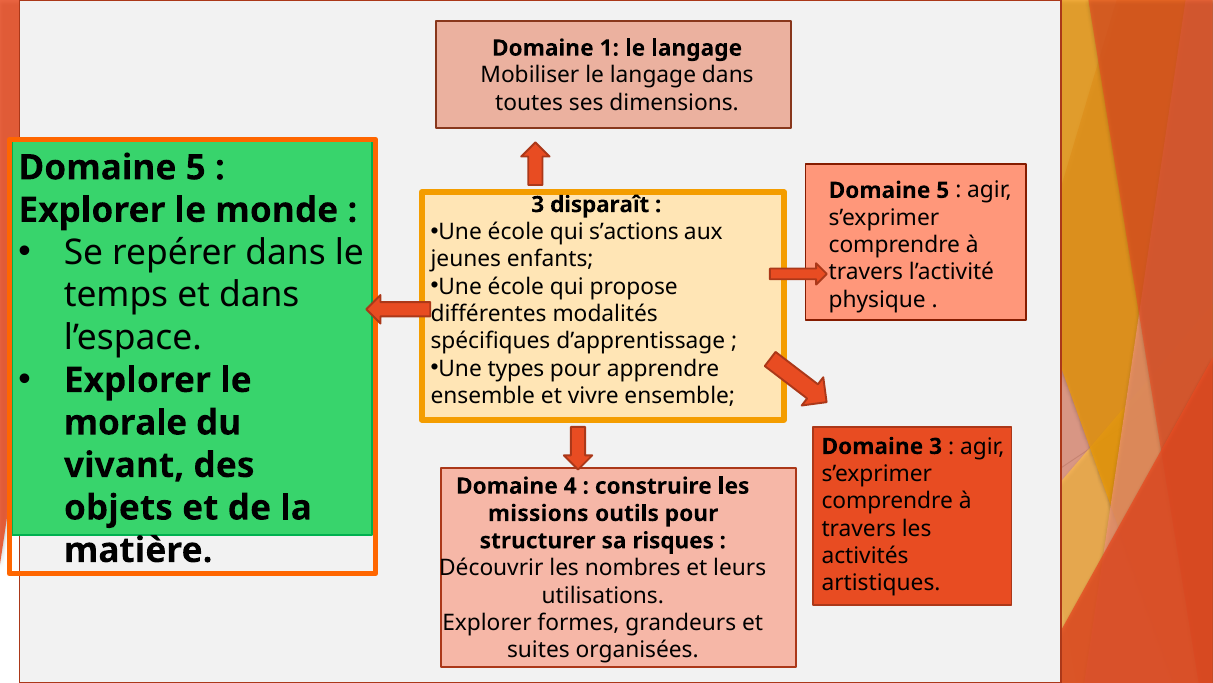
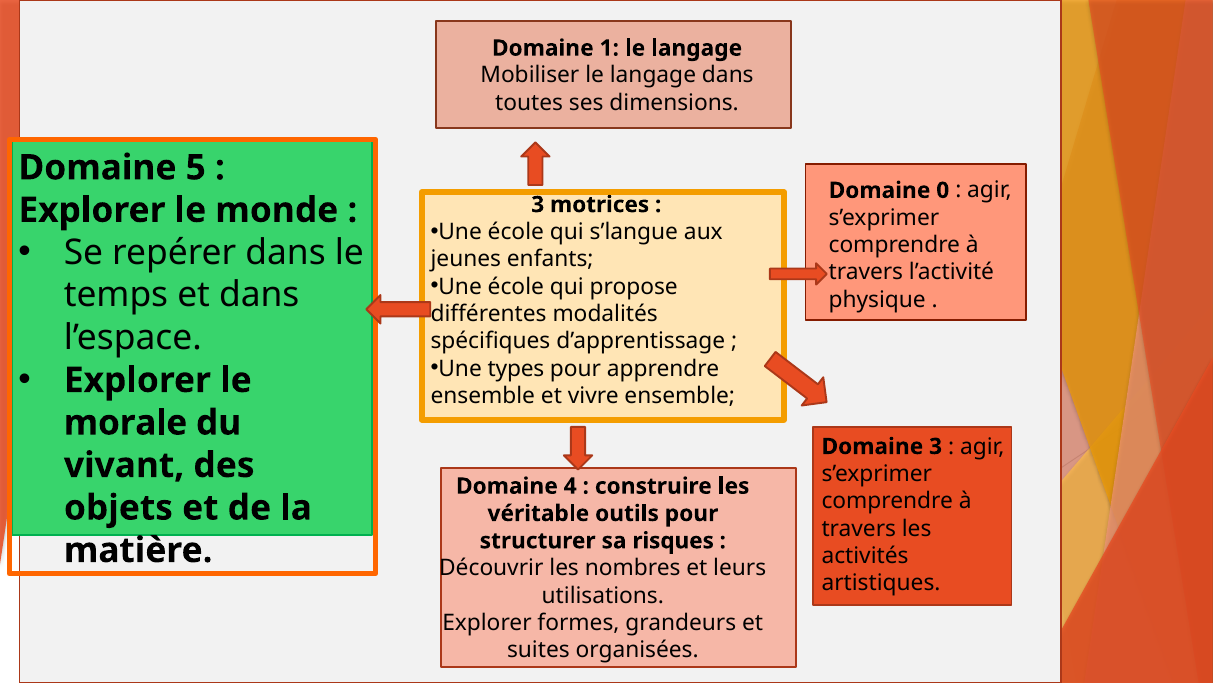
5 at (943, 190): 5 -> 0
disparaît: disparaît -> motrices
s’actions: s’actions -> s’langue
missions: missions -> véritable
